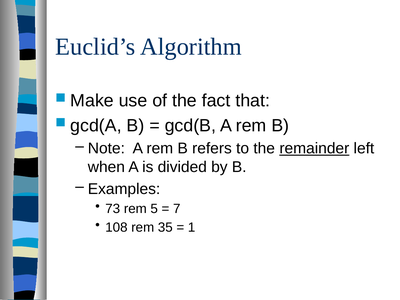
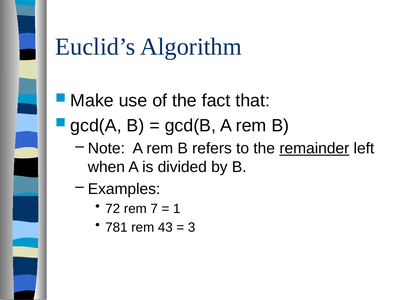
73: 73 -> 72
5: 5 -> 7
7: 7 -> 1
108: 108 -> 781
35: 35 -> 43
1: 1 -> 3
